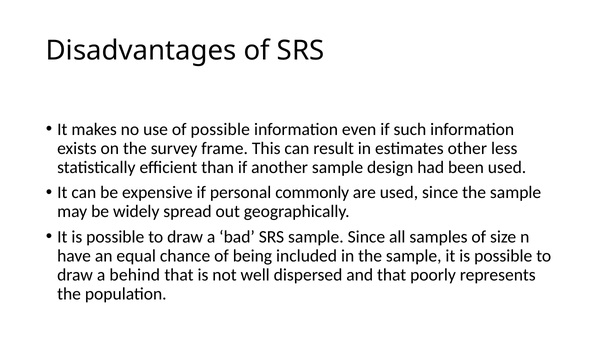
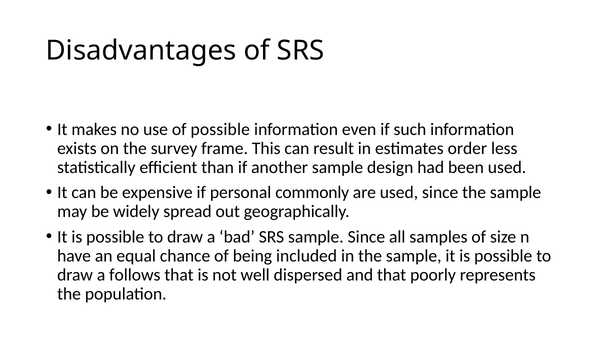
other: other -> order
behind: behind -> follows
